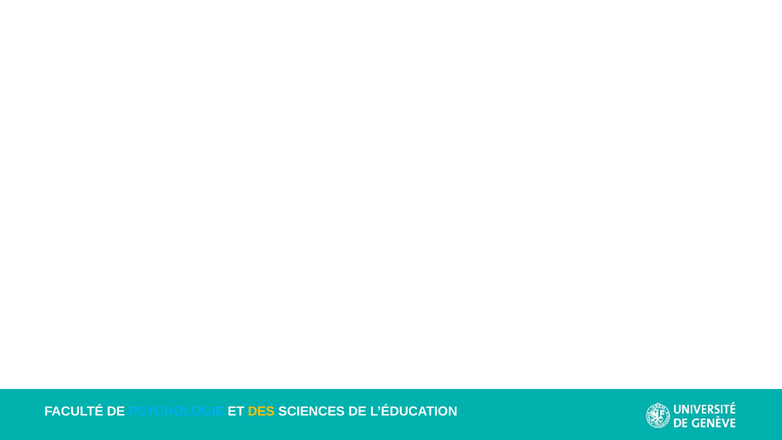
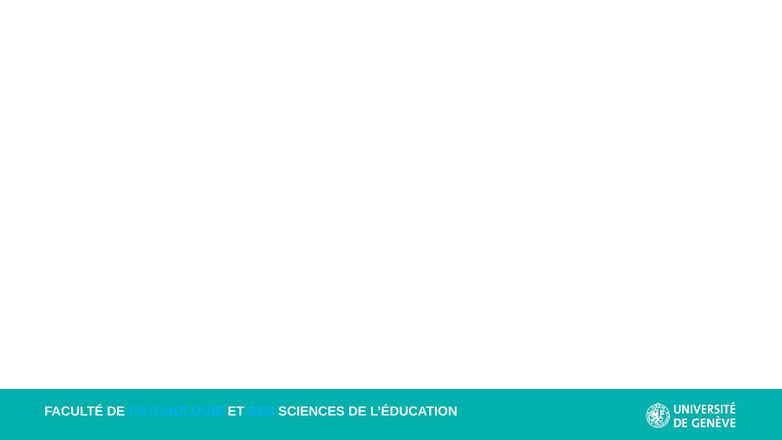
DES colour: yellow -> light blue
